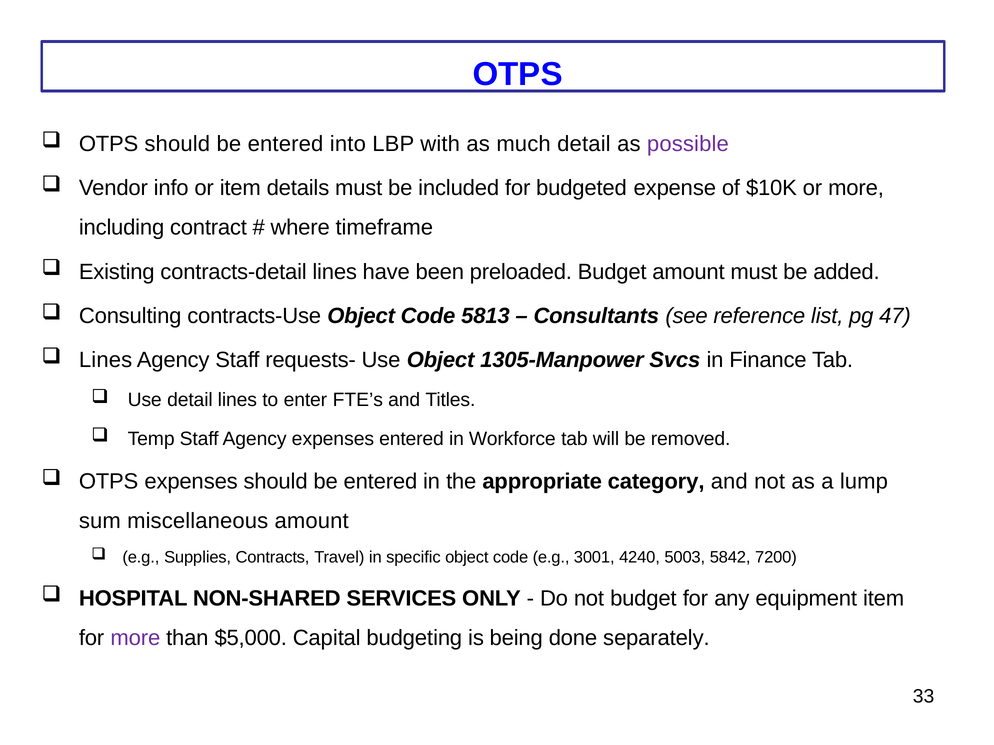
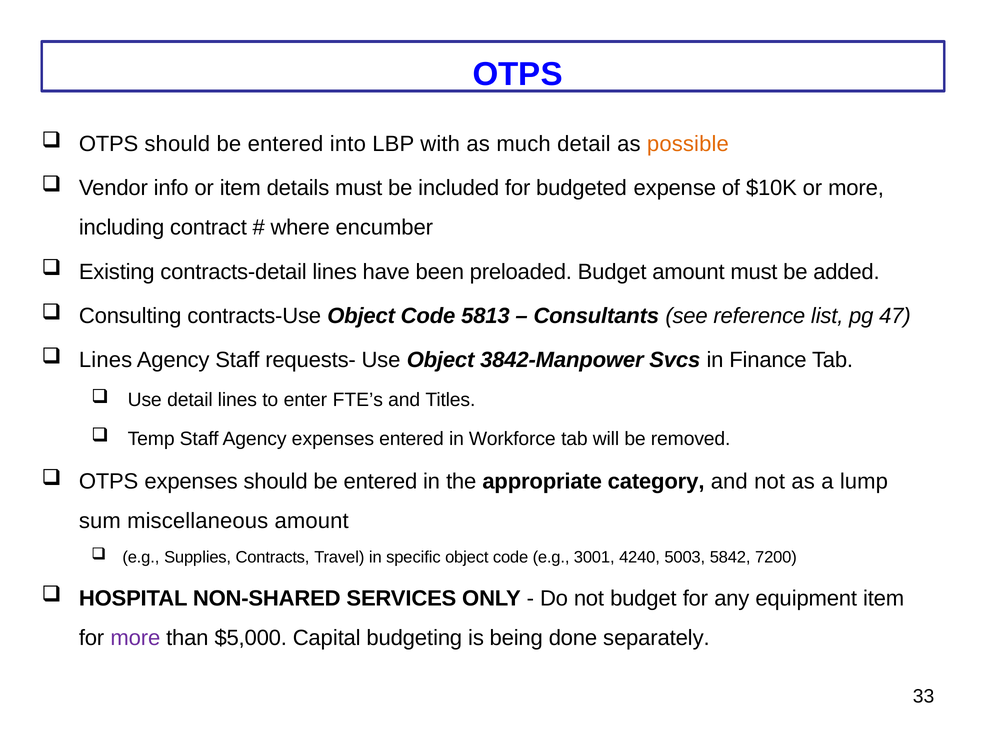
possible colour: purple -> orange
timeframe: timeframe -> encumber
1305-Manpower: 1305-Manpower -> 3842-Manpower
